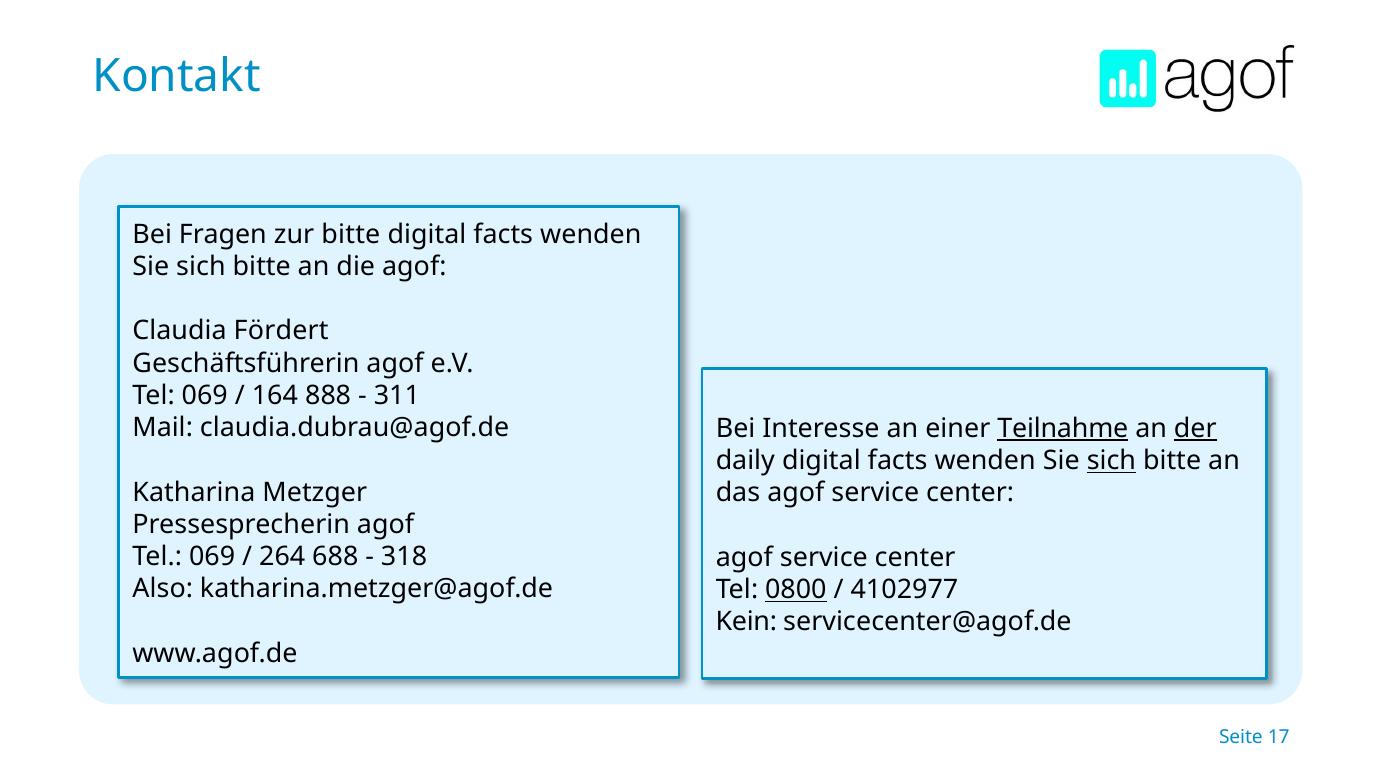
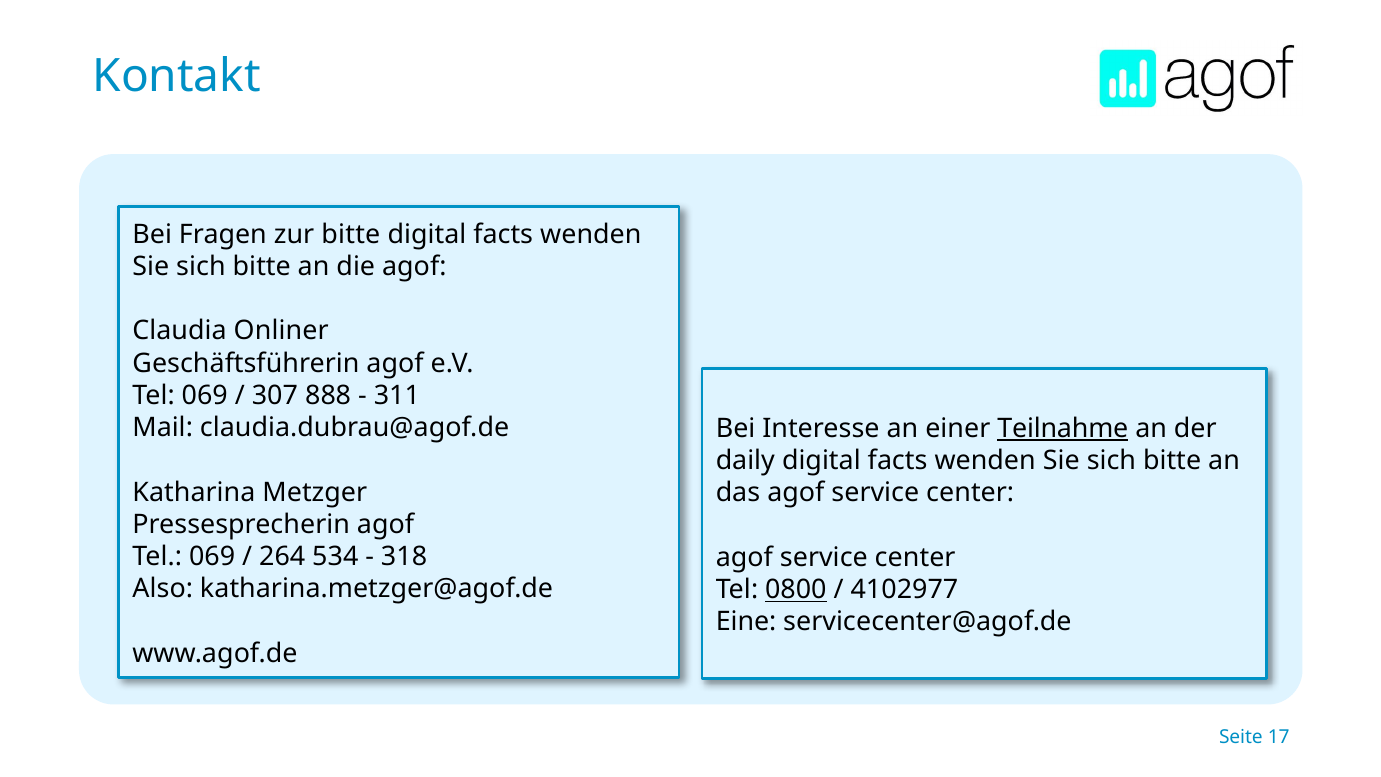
Fördert: Fördert -> Onliner
164: 164 -> 307
der underline: present -> none
sich at (1111, 461) underline: present -> none
688: 688 -> 534
Kein: Kein -> Eine
